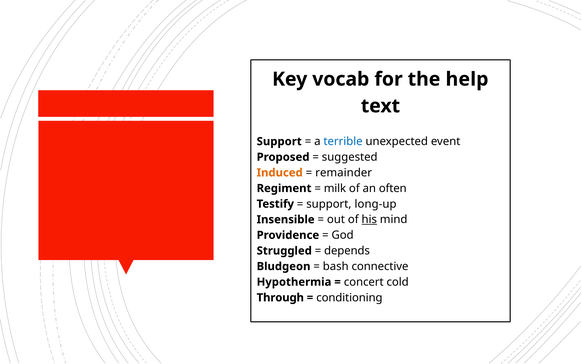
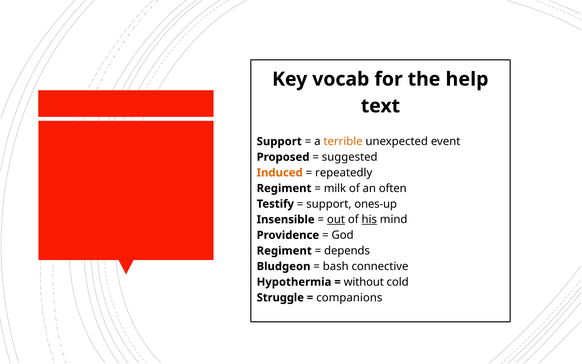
terrible colour: blue -> orange
remainder: remainder -> repeatedly
long-up: long-up -> ones-up
out underline: none -> present
Struggled at (284, 251): Struggled -> Regiment
concert: concert -> without
Through: Through -> Struggle
conditioning: conditioning -> companions
